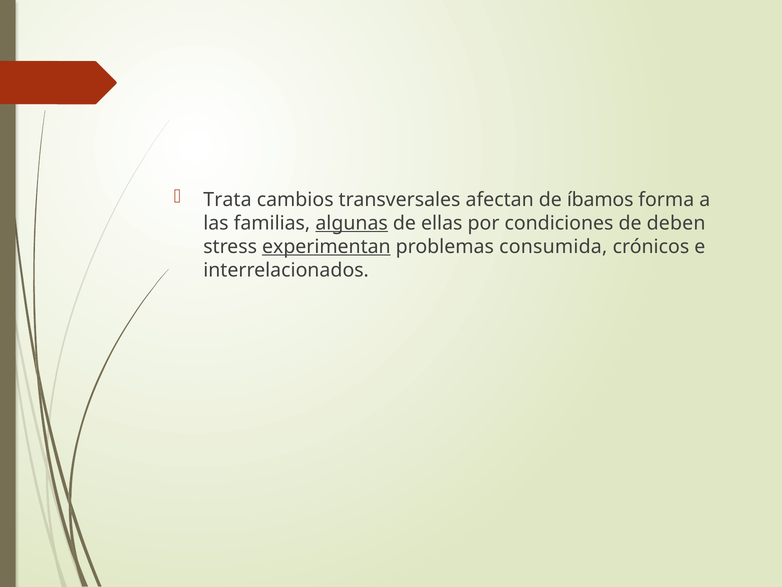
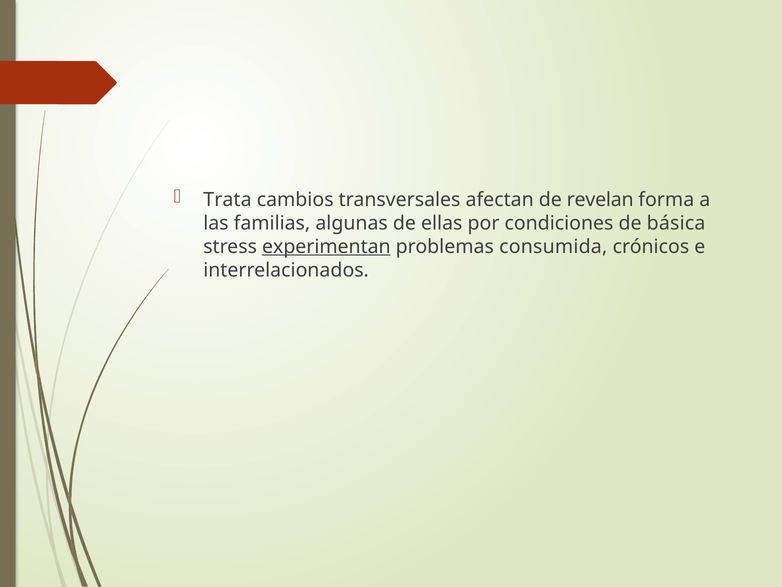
íbamos: íbamos -> revelan
algunas underline: present -> none
deben: deben -> básica
